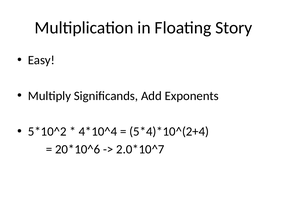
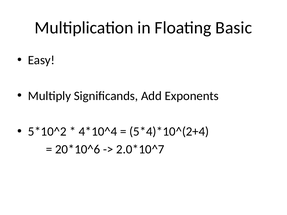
Story: Story -> Basic
